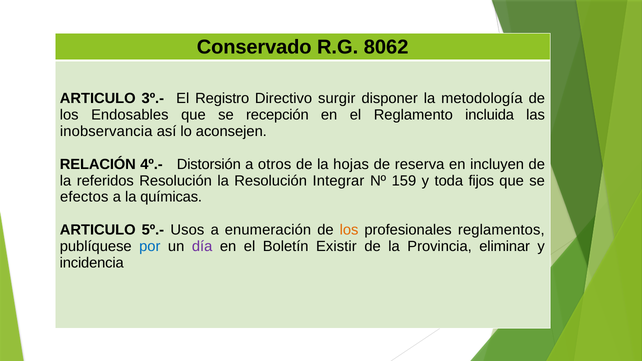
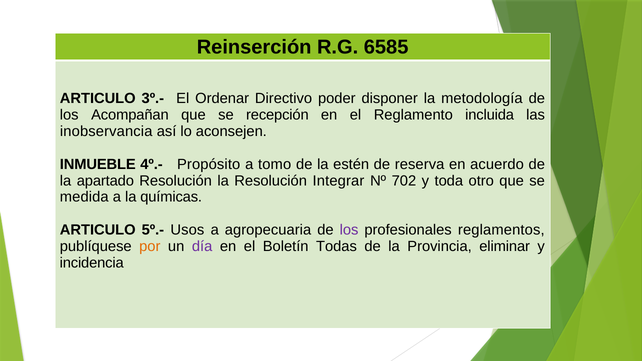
Conservado: Conservado -> Reinserción
8062: 8062 -> 6585
Registro: Registro -> Ordenar
surgir: surgir -> poder
Endosables: Endosables -> Acompañan
RELACIÓN: RELACIÓN -> INMUEBLE
Distorsión: Distorsión -> Propósito
otros: otros -> tomo
hojas: hojas -> estén
incluyen: incluyen -> acuerdo
referidos: referidos -> apartado
159: 159 -> 702
fijos: fijos -> otro
efectos: efectos -> medida
enumeración: enumeración -> agropecuaria
los at (349, 230) colour: orange -> purple
por colour: blue -> orange
Existir: Existir -> Todas
